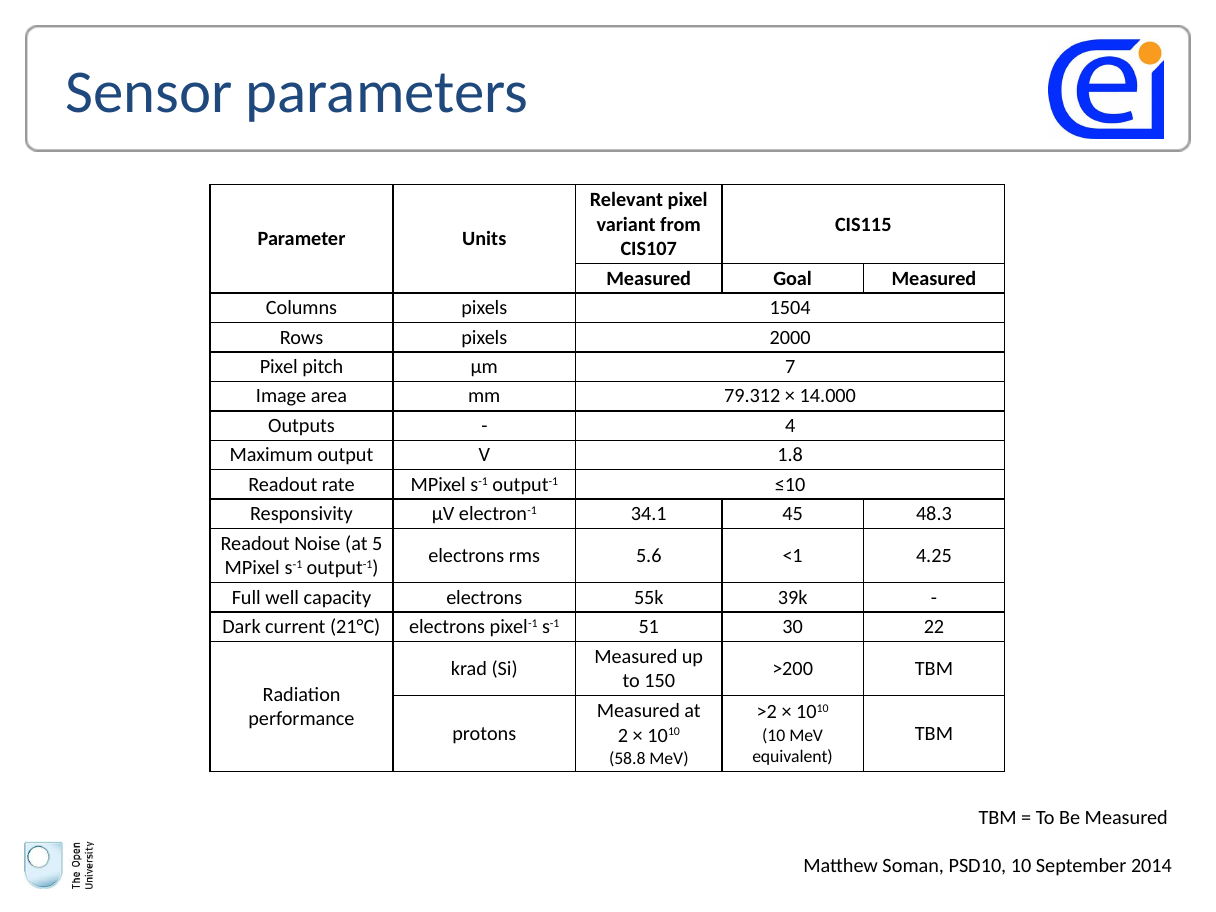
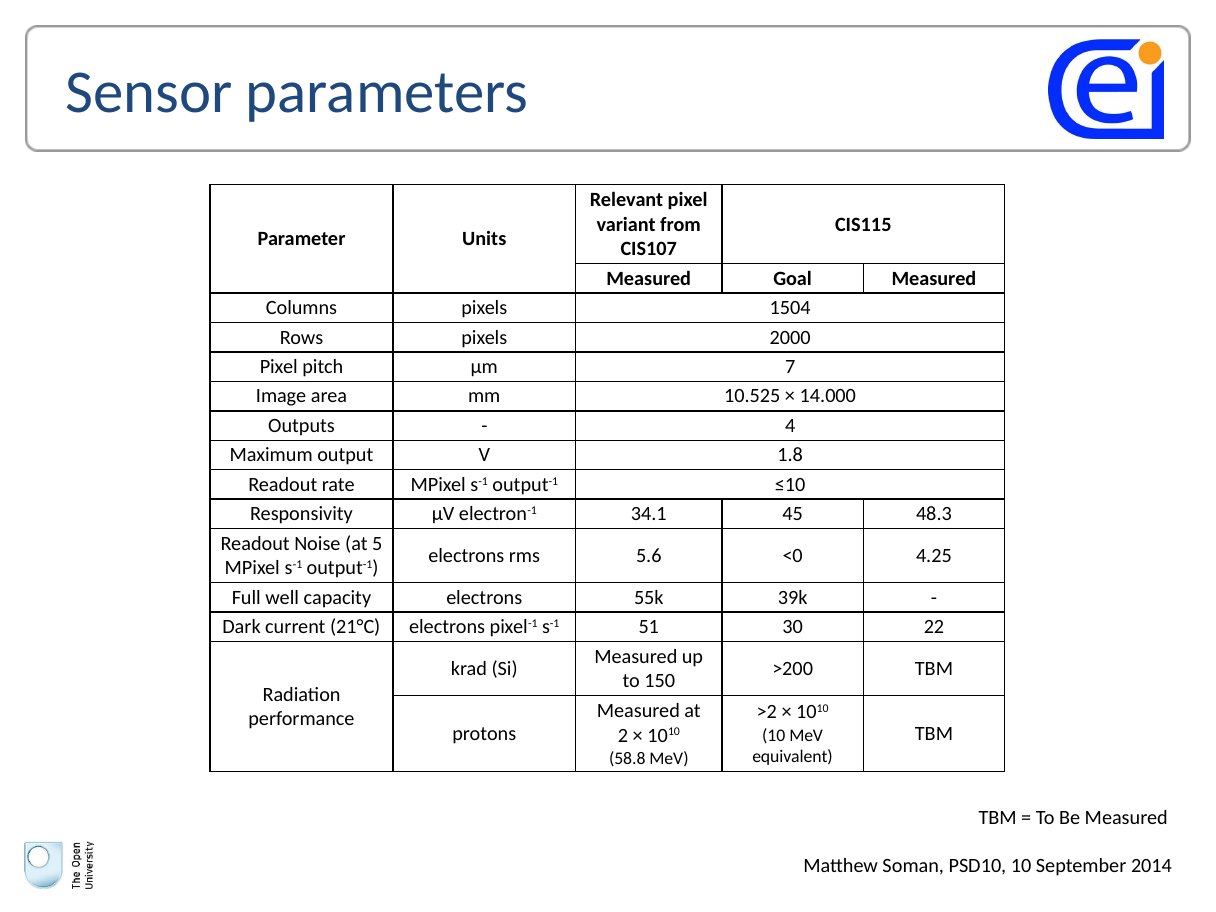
79.312: 79.312 -> 10.525
<1: <1 -> <0
